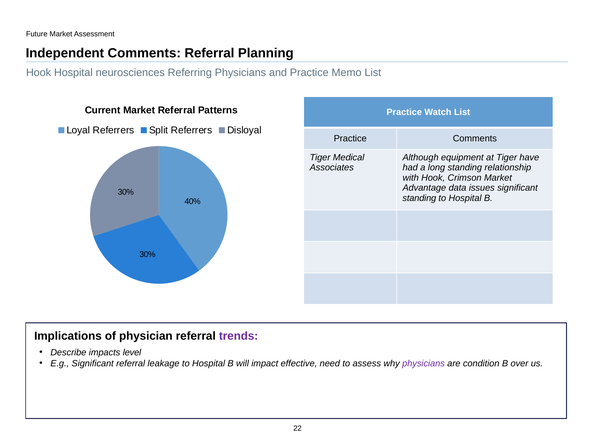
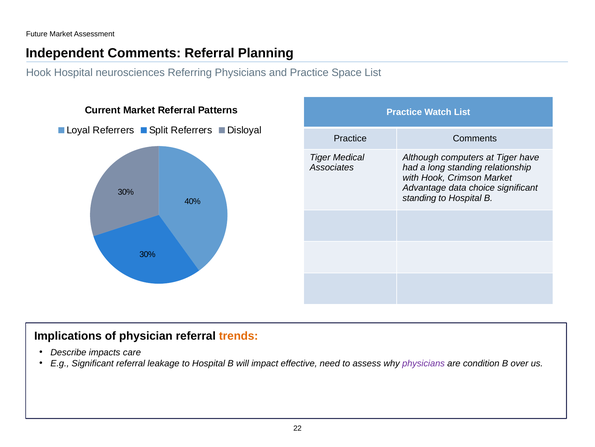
Memo: Memo -> Space
equipment: equipment -> computers
issues: issues -> choice
trends colour: purple -> orange
level: level -> care
